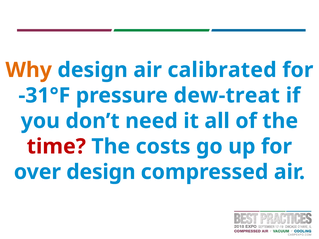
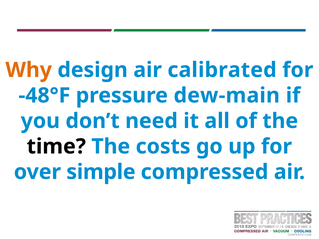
-31°F: -31°F -> -48°F
dew-treat: dew-treat -> dew-main
time colour: red -> black
over design: design -> simple
